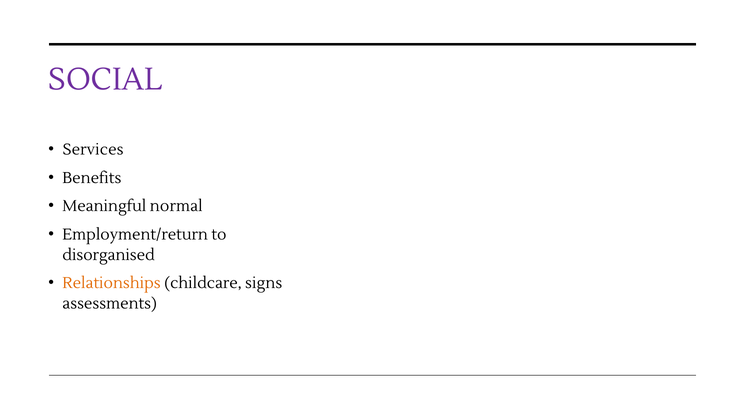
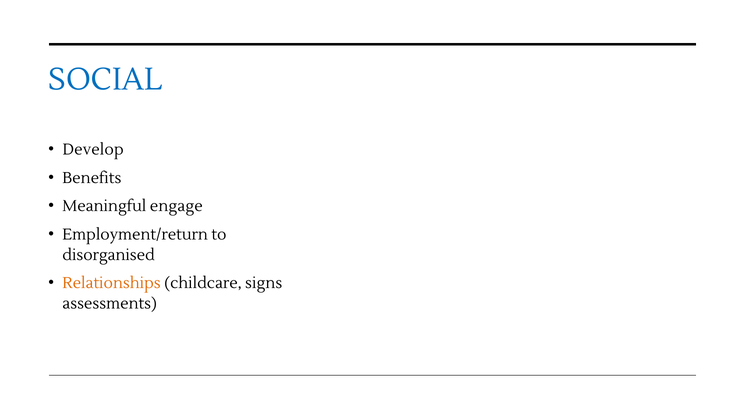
SOCIAL colour: purple -> blue
Services: Services -> Develop
normal: normal -> engage
